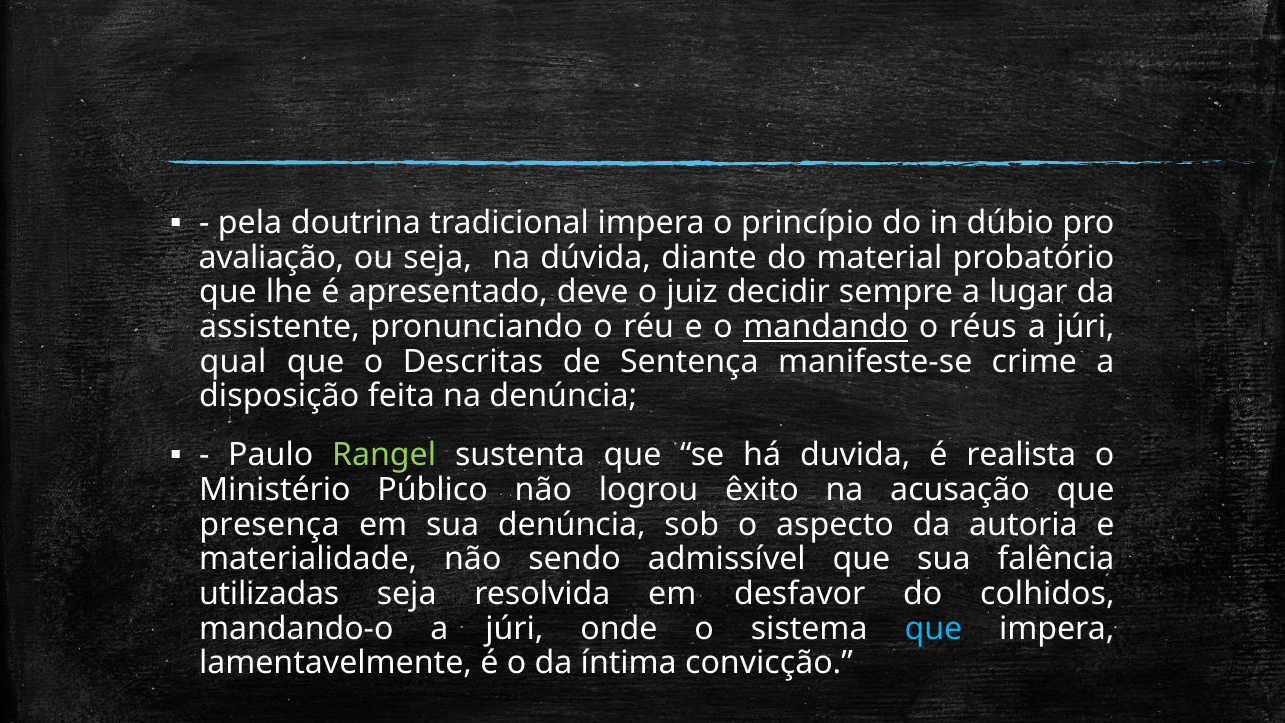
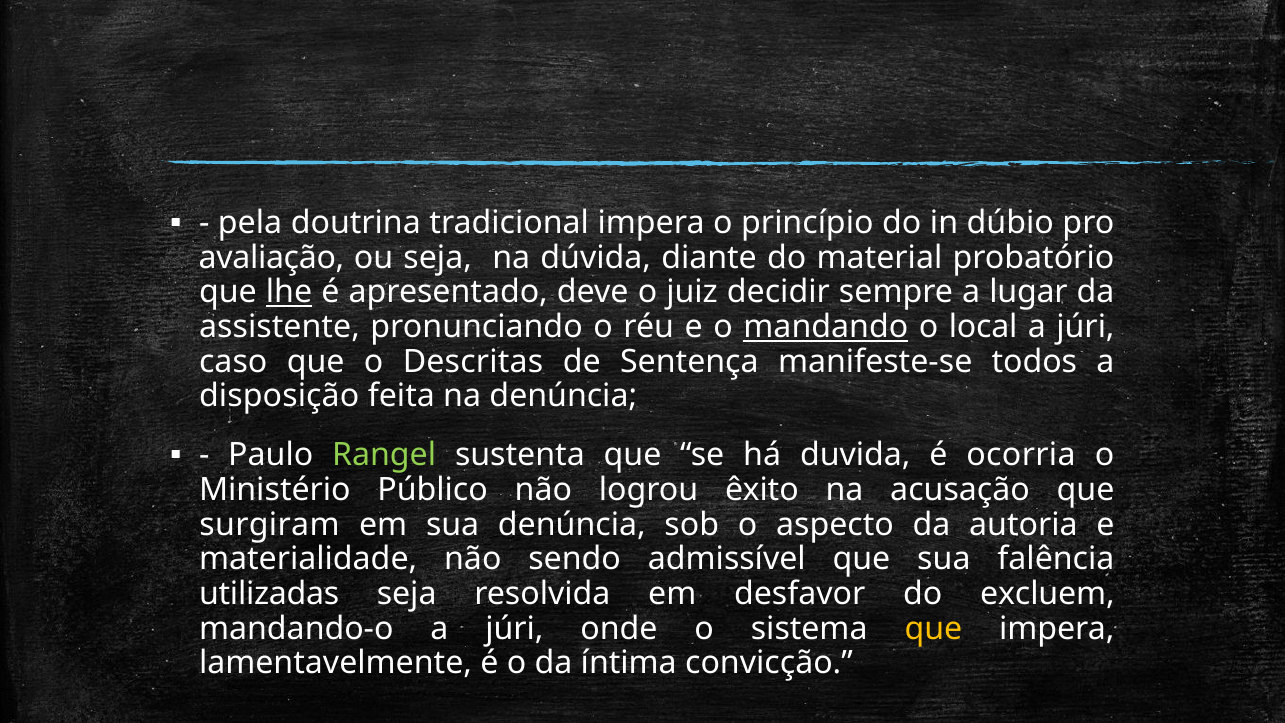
lhe underline: none -> present
réus: réus -> local
qual: qual -> caso
crime: crime -> todos
realista: realista -> ocorria
presença: presença -> surgiram
colhidos: colhidos -> excluem
que at (933, 629) colour: light blue -> yellow
